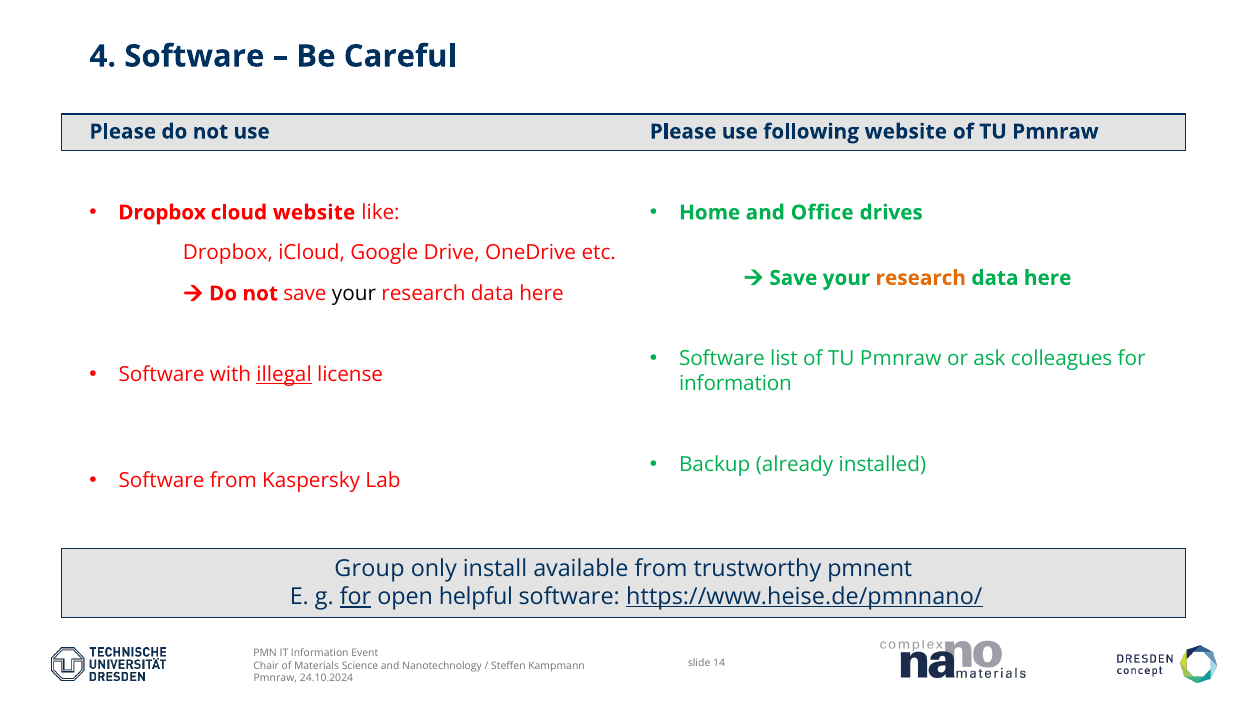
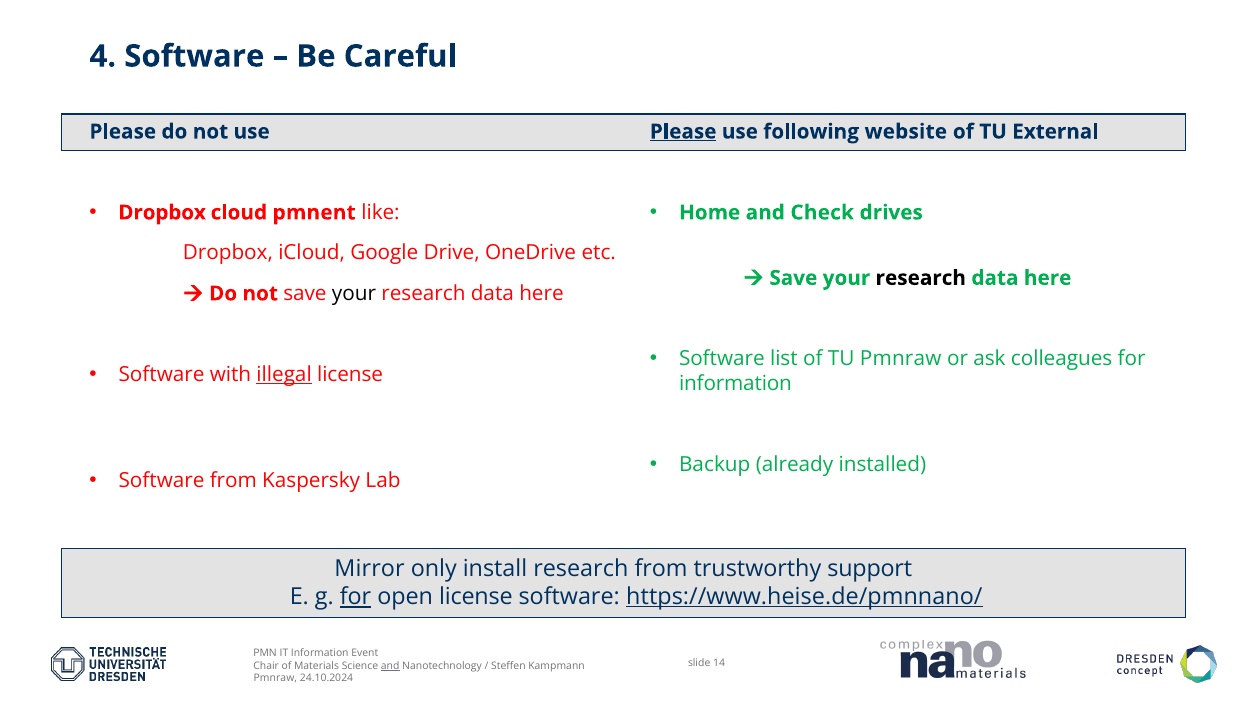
Please at (683, 132) underline: none -> present
Pmnraw at (1055, 132): Pmnraw -> External
cloud website: website -> pmnent
Office: Office -> Check
research at (921, 278) colour: orange -> black
Group: Group -> Mirror
install available: available -> research
pmnent: pmnent -> support
open helpful: helpful -> license
and at (390, 666) underline: none -> present
